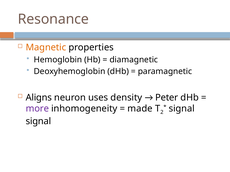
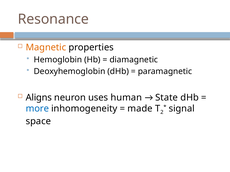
density: density -> human
Peter: Peter -> State
more colour: purple -> blue
signal at (38, 121): signal -> space
